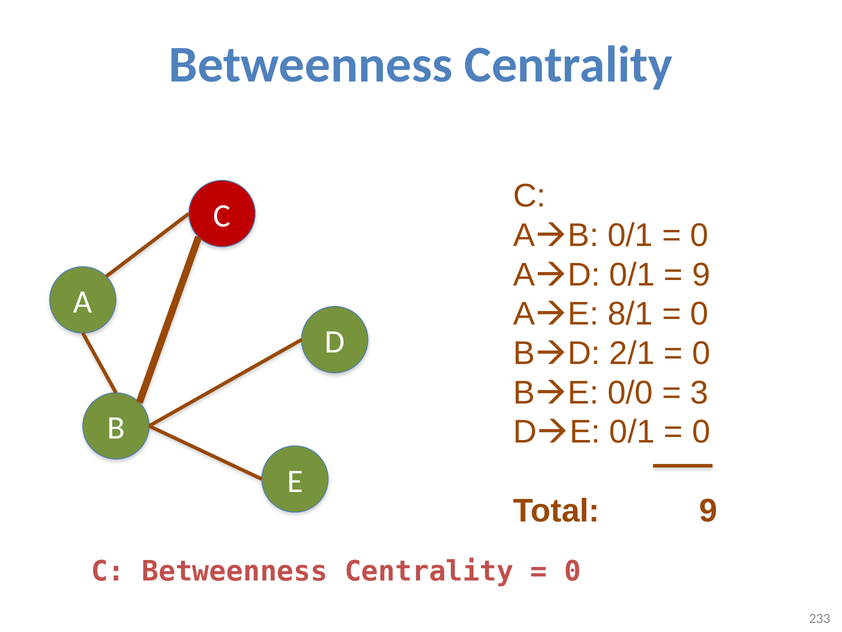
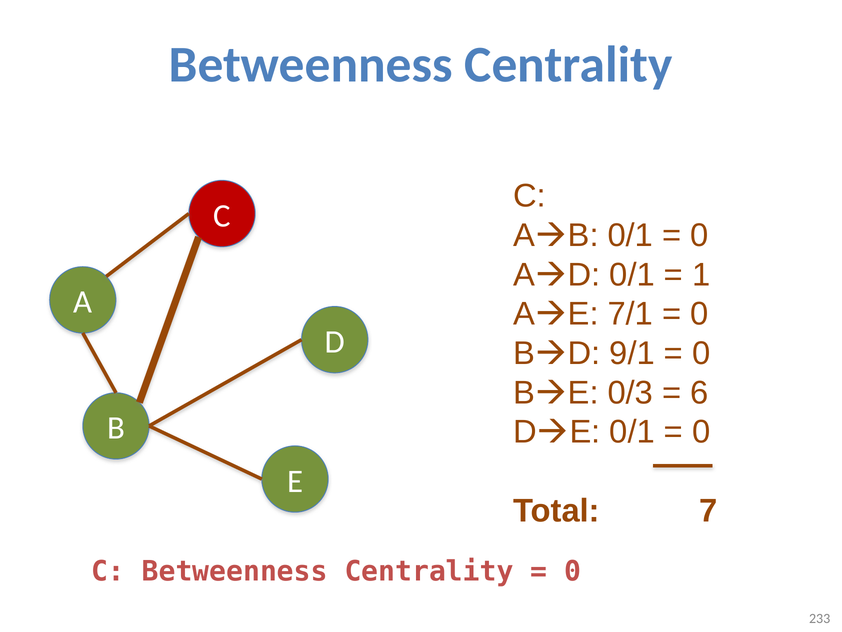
9 at (701, 275): 9 -> 1
8/1: 8/1 -> 7/1
2/1: 2/1 -> 9/1
0/0: 0/0 -> 0/3
3: 3 -> 6
Total 9: 9 -> 7
